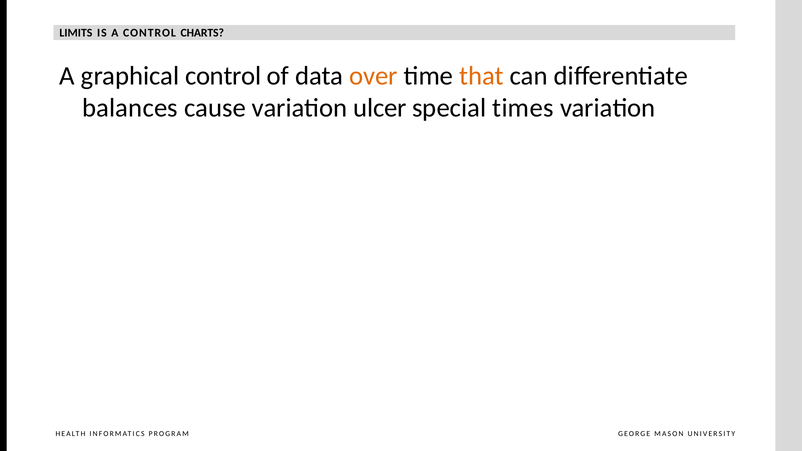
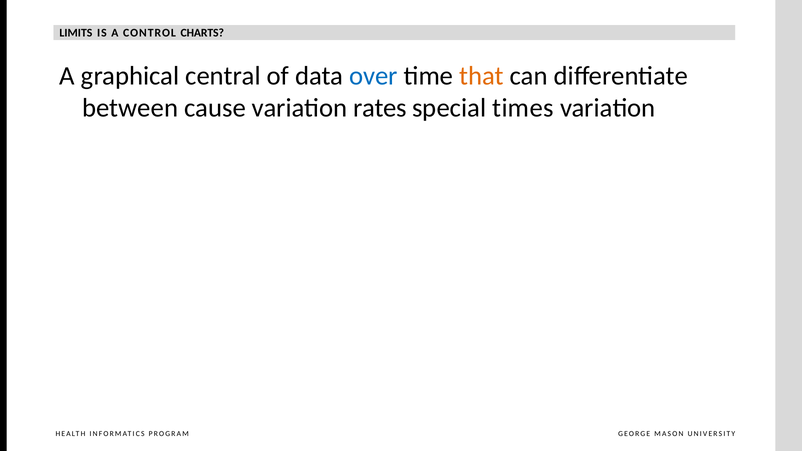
graphical control: control -> central
over colour: orange -> blue
balances: balances -> between
ulcer: ulcer -> rates
